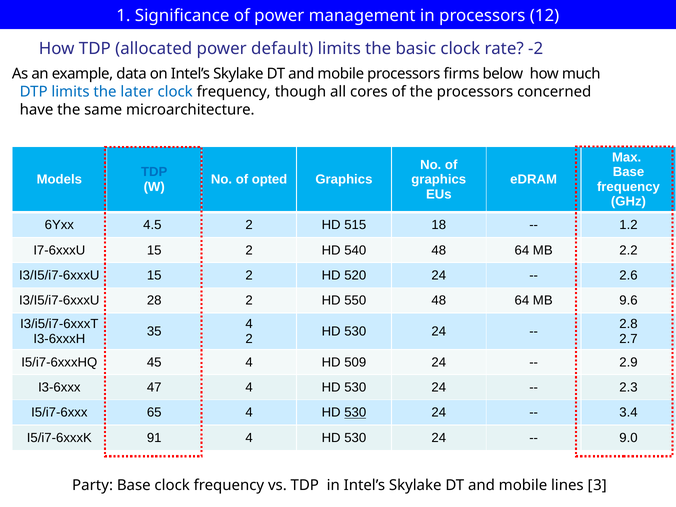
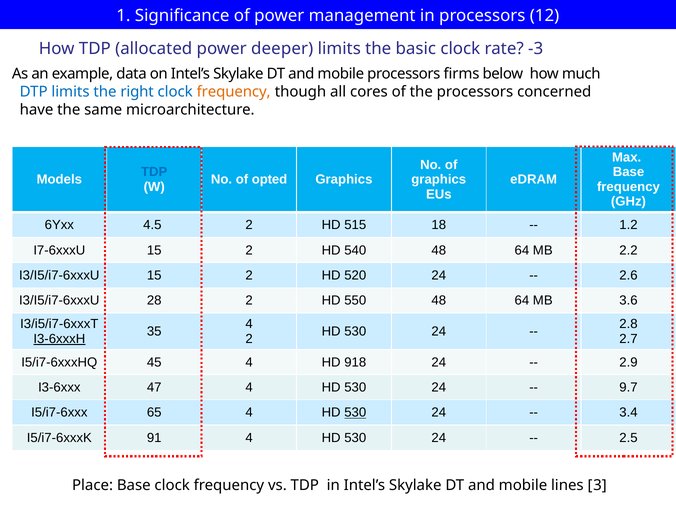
default: default -> deeper
-2: -2 -> -3
later: later -> right
frequency at (234, 92) colour: black -> orange
9.6: 9.6 -> 3.6
I3-6xxxH underline: none -> present
509: 509 -> 918
2.3: 2.3 -> 9.7
9.0: 9.0 -> 2.5
Party: Party -> Place
